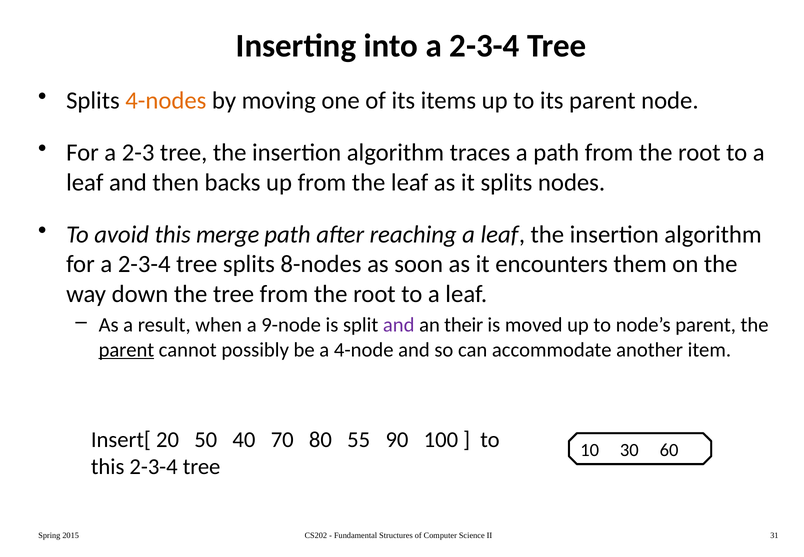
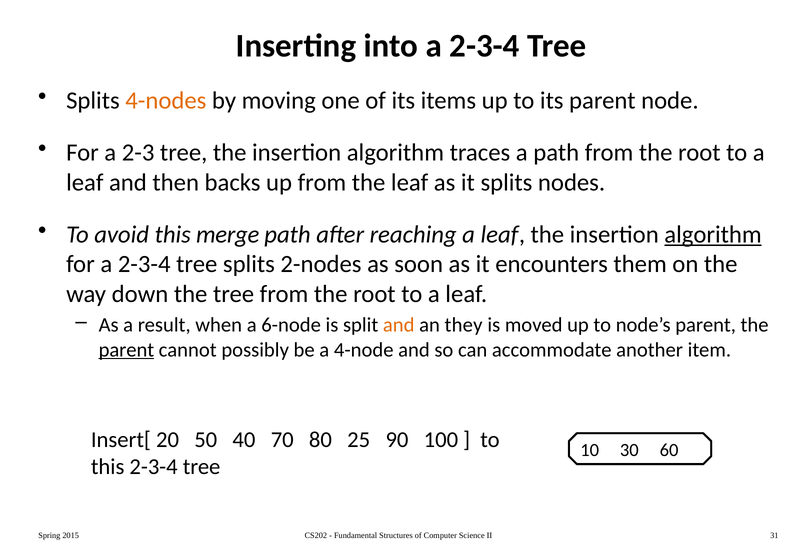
algorithm at (713, 234) underline: none -> present
8-nodes: 8-nodes -> 2-nodes
9-node: 9-node -> 6-node
and at (399, 325) colour: purple -> orange
their: their -> they
55: 55 -> 25
